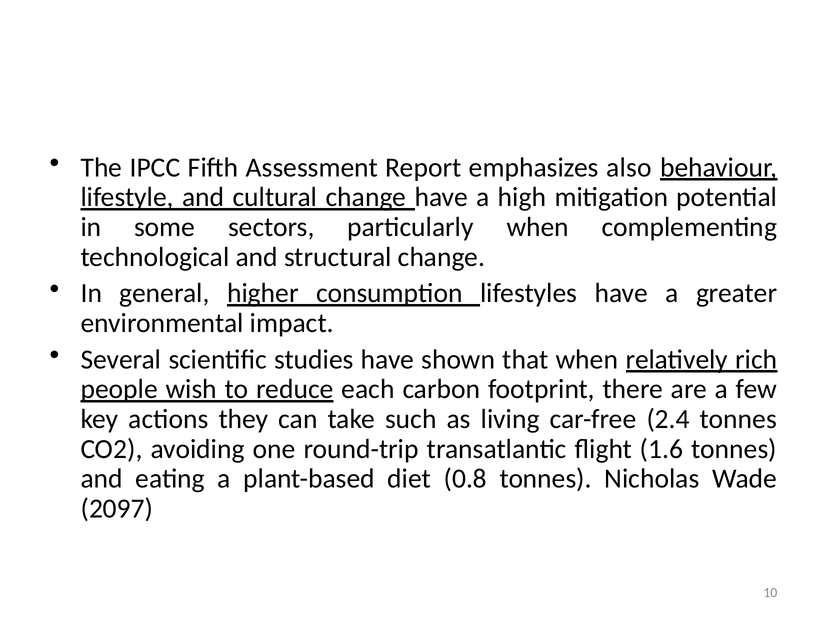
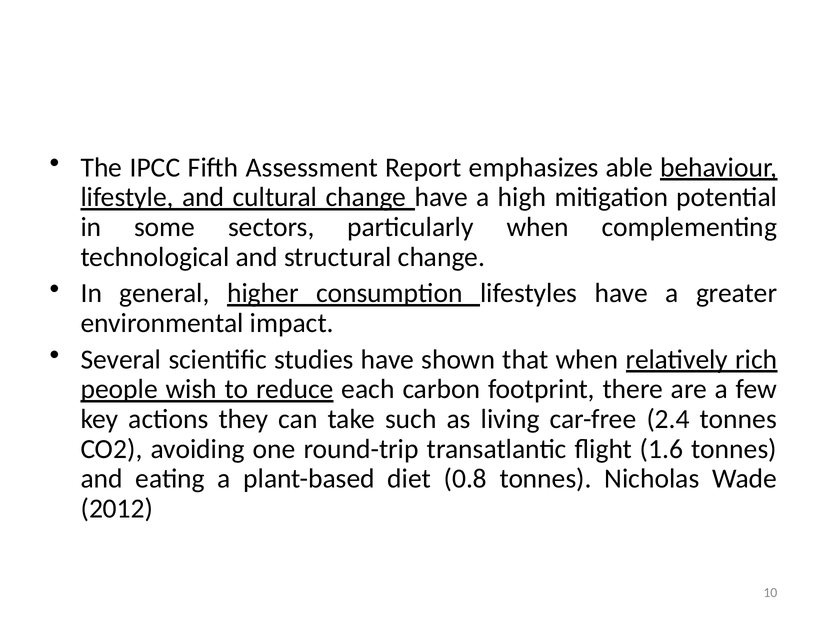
also: also -> able
2097: 2097 -> 2012
